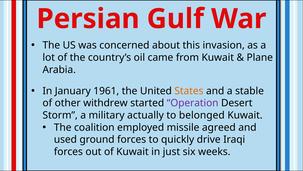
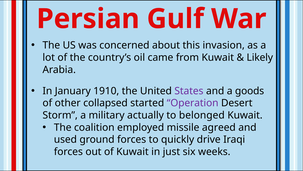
Plane: Plane -> Likely
1961: 1961 -> 1910
States colour: orange -> purple
stable: stable -> goods
withdrew: withdrew -> collapsed
